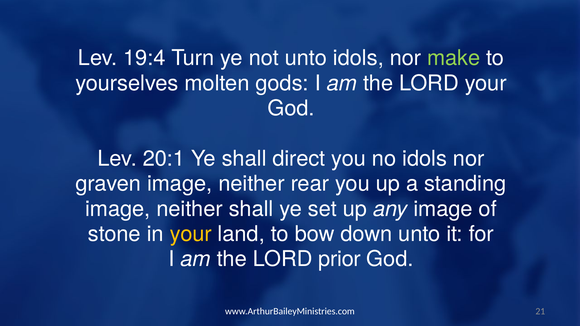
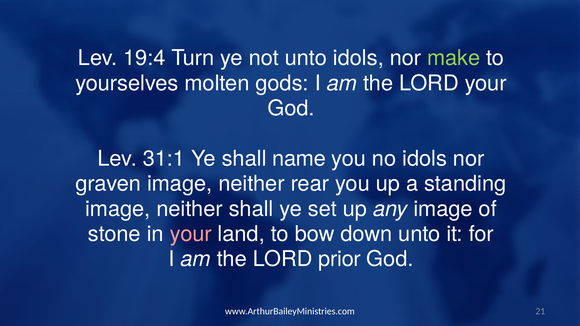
20:1: 20:1 -> 31:1
direct: direct -> name
your at (191, 234) colour: yellow -> pink
